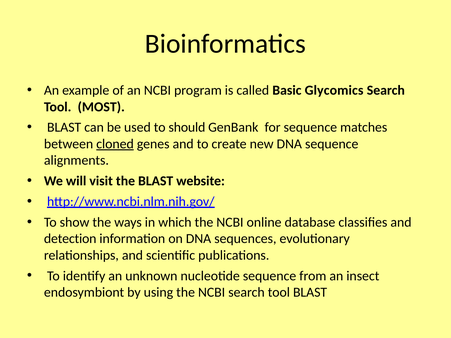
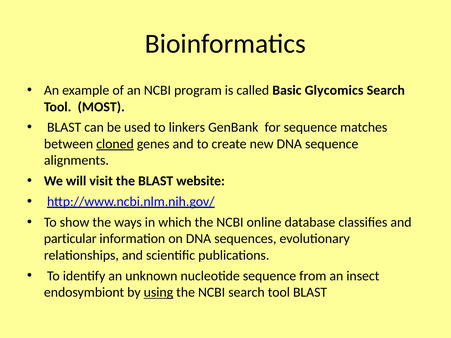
should: should -> linkers
detection: detection -> particular
using underline: none -> present
